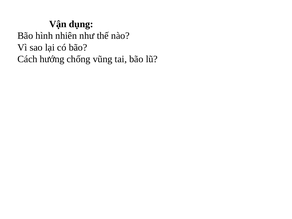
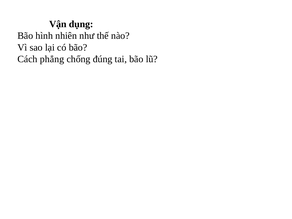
hướng: hướng -> phẳng
vũng: vũng -> đúng
